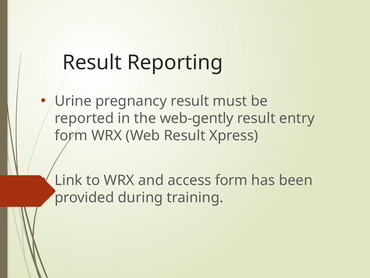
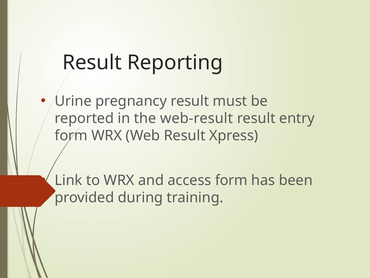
web-gently: web-gently -> web-result
